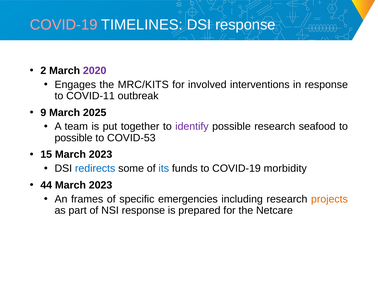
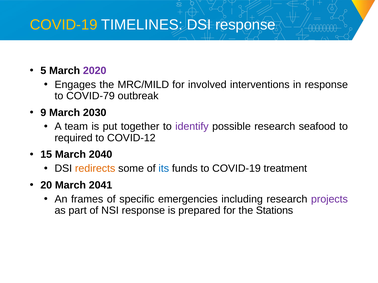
COVID-19 at (64, 25) colour: pink -> yellow
2: 2 -> 5
MRC/KITS: MRC/KITS -> MRC/MILD
COVID-11: COVID-11 -> COVID-79
2025: 2025 -> 2030
possible at (74, 138): possible -> required
COVID-53: COVID-53 -> COVID-12
15 March 2023: 2023 -> 2040
redirects colour: blue -> orange
morbidity: morbidity -> treatment
44: 44 -> 20
2023 at (101, 185): 2023 -> 2041
projects colour: orange -> purple
Netcare: Netcare -> Stations
